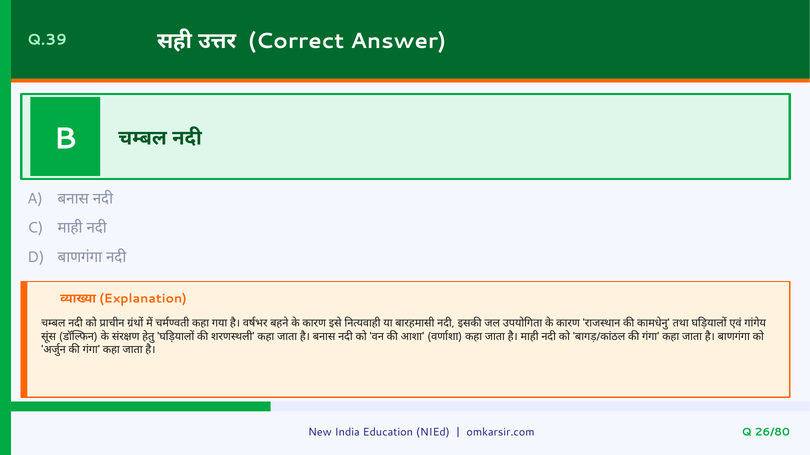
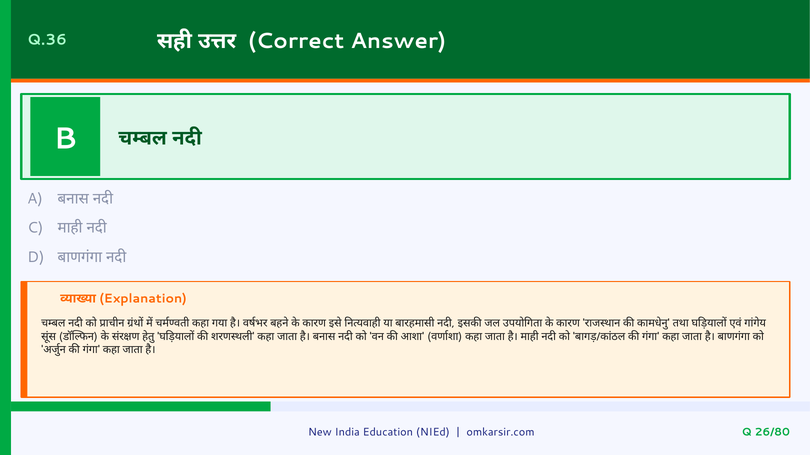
Q.39: Q.39 -> Q.36
